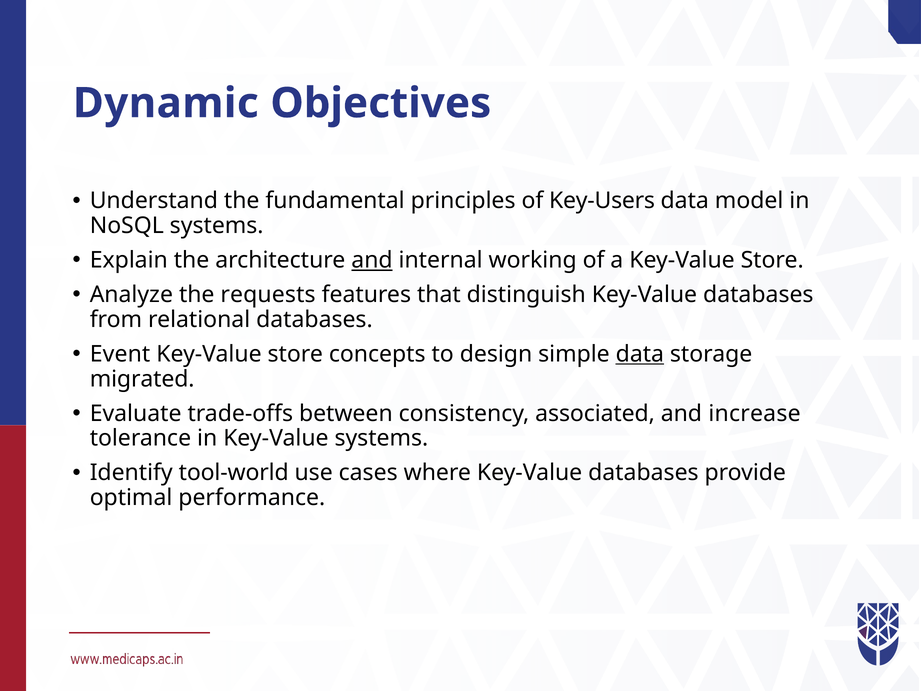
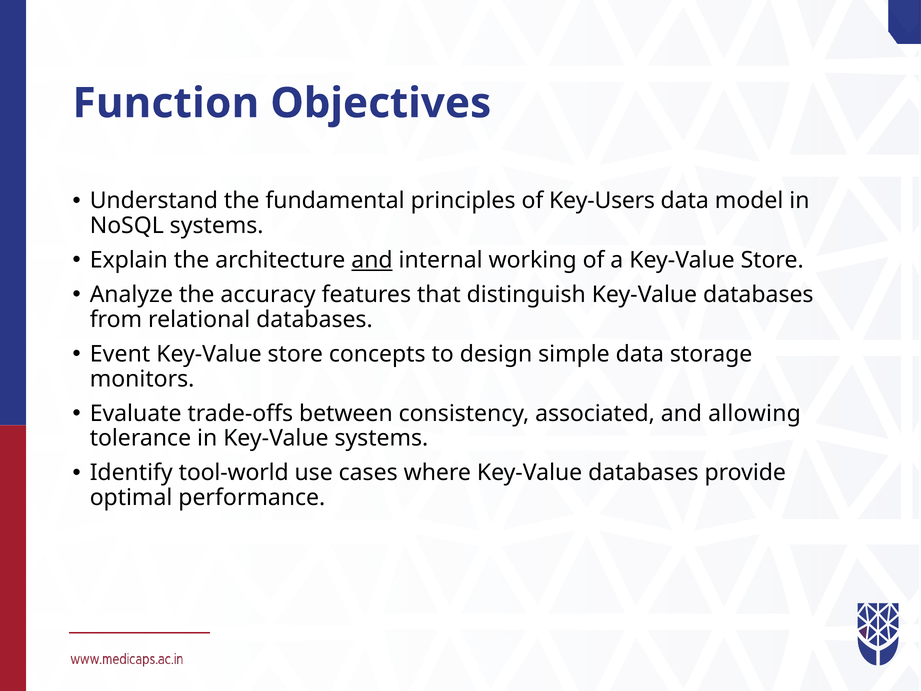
Dynamic: Dynamic -> Function
requests: requests -> accuracy
data at (640, 354) underline: present -> none
migrated: migrated -> monitors
increase: increase -> allowing
